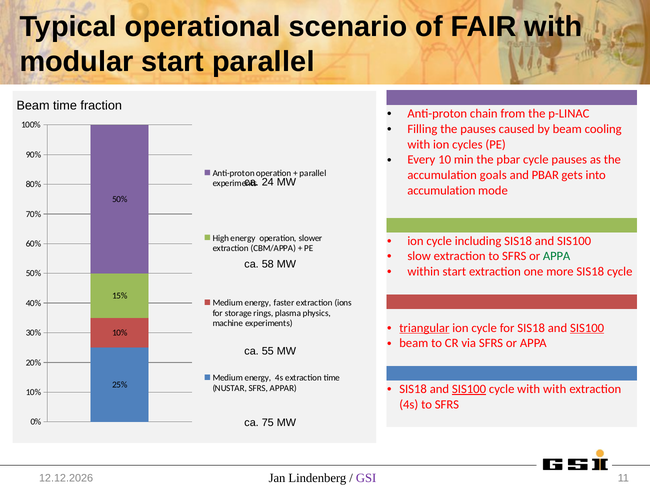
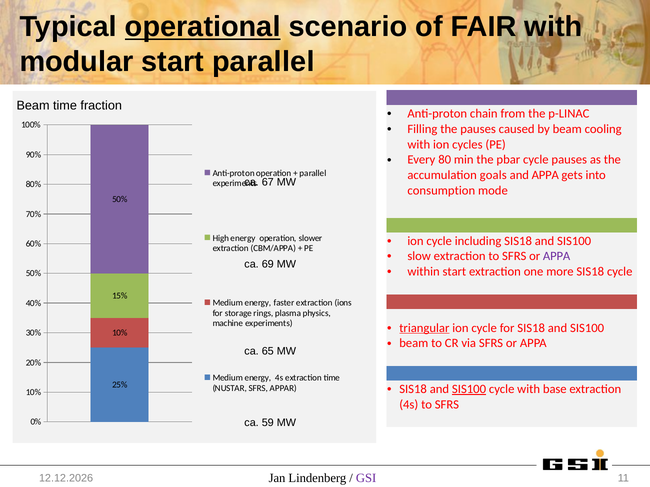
operational underline: none -> present
10: 10 -> 80
and PBAR: PBAR -> APPA
24: 24 -> 67
accumulation at (441, 191): accumulation -> consumption
APPA at (557, 256) colour: green -> purple
58: 58 -> 69
SIS100 at (587, 328) underline: present -> none
55: 55 -> 65
with with: with -> base
75: 75 -> 59
